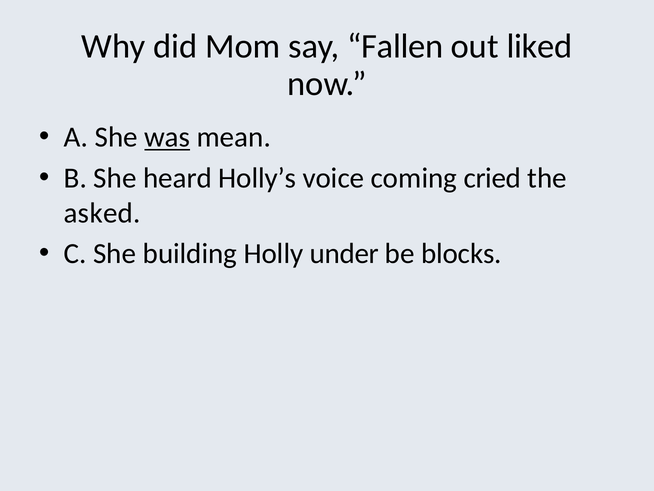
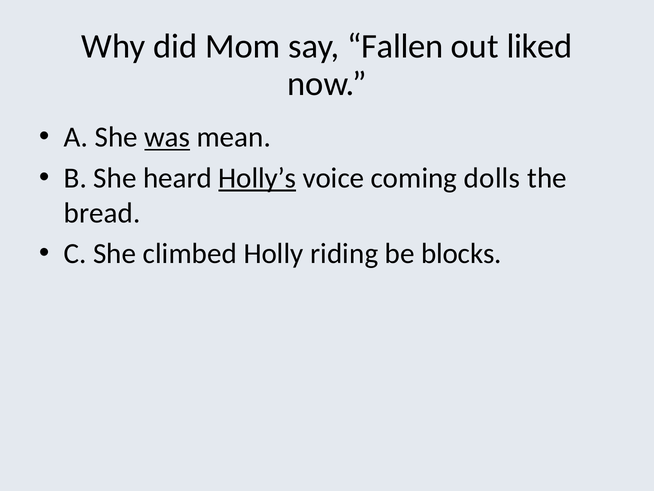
Holly’s underline: none -> present
cried: cried -> dolls
asked: asked -> bread
building: building -> climbed
under: under -> riding
